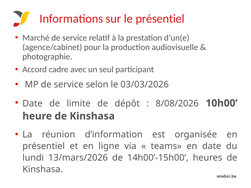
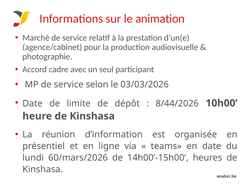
le présentiel: présentiel -> animation
8/08/2026: 8/08/2026 -> 8/44/2026
13/mars/2026: 13/mars/2026 -> 60/mars/2026
